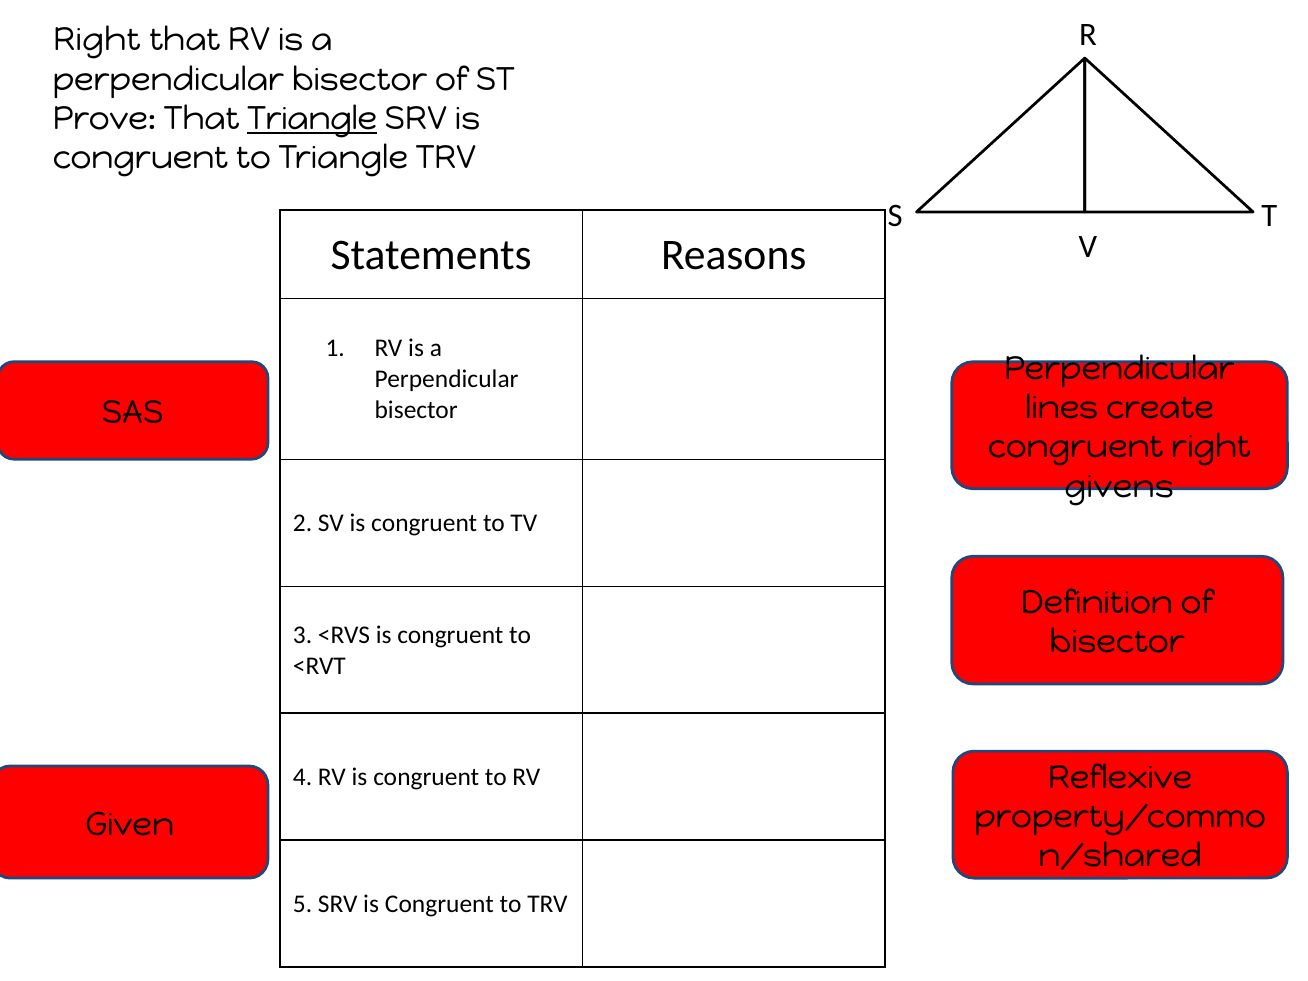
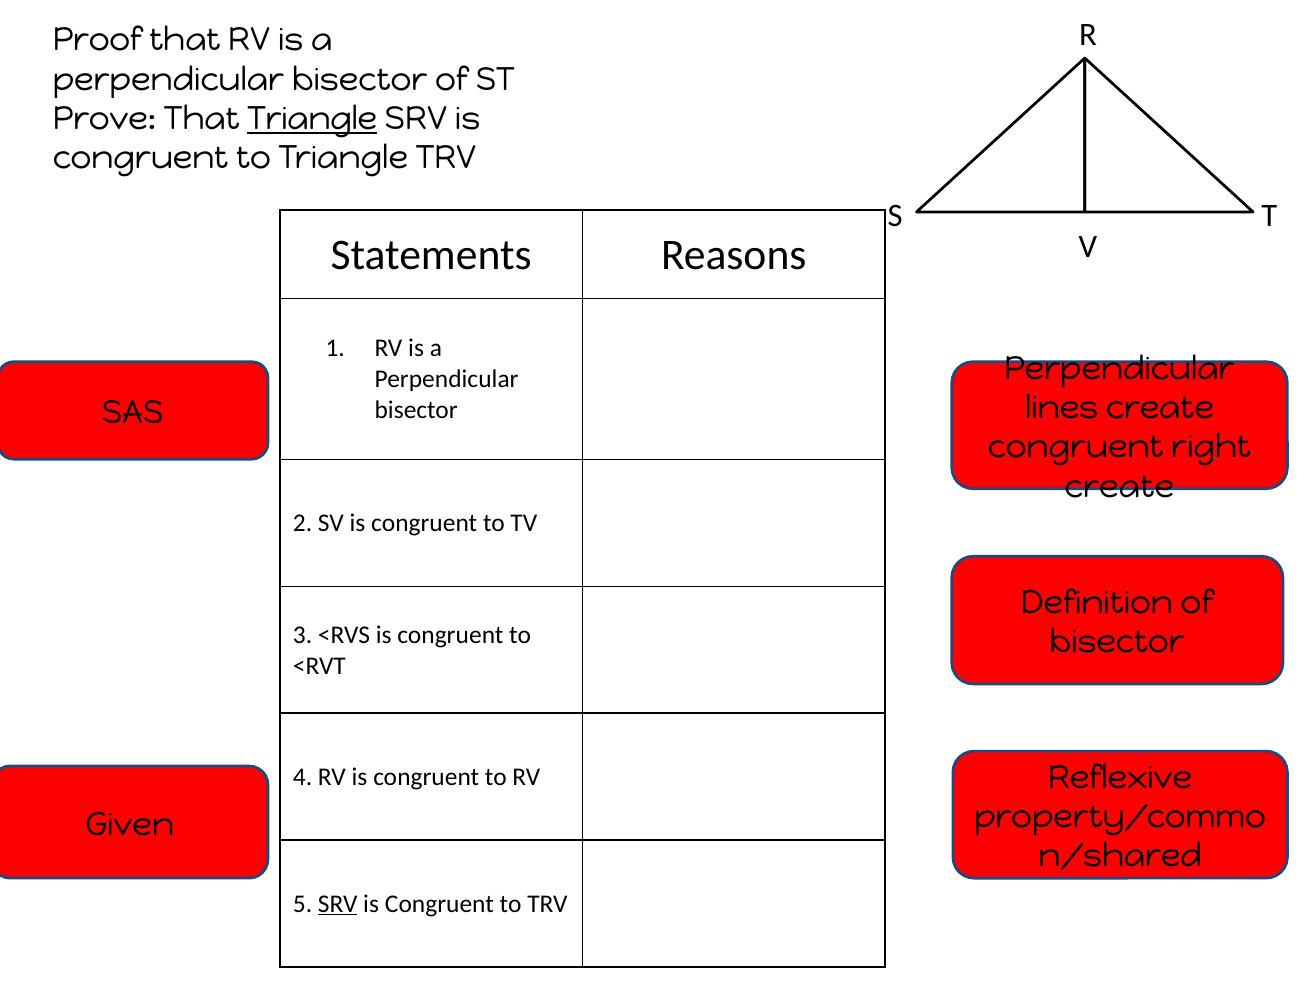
Right at (97, 40): Right -> Proof
givens at (1119, 486): givens -> create
SRV at (338, 904) underline: none -> present
